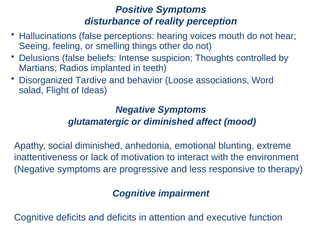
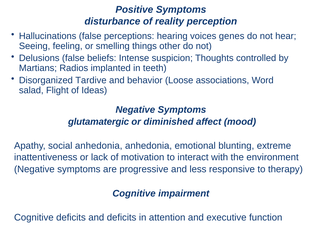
mouth: mouth -> genes
social diminished: diminished -> anhedonia
